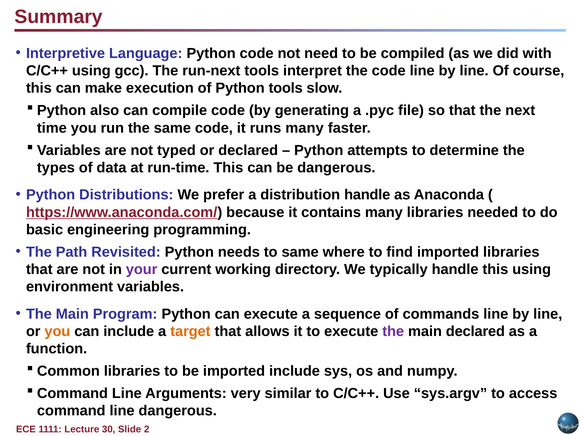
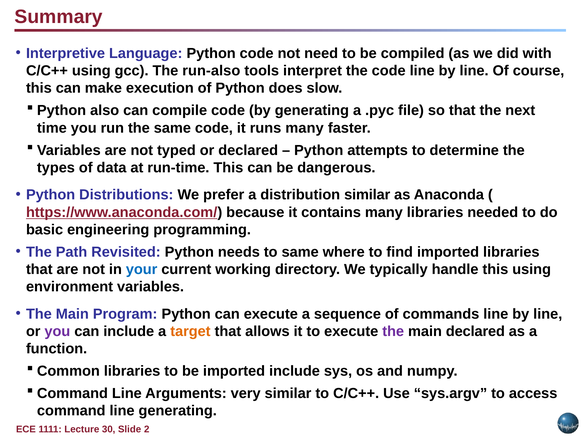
run-next: run-next -> run-also
Python tools: tools -> does
distribution handle: handle -> similar
your colour: purple -> blue
you at (57, 331) colour: orange -> purple
line dangerous: dangerous -> generating
